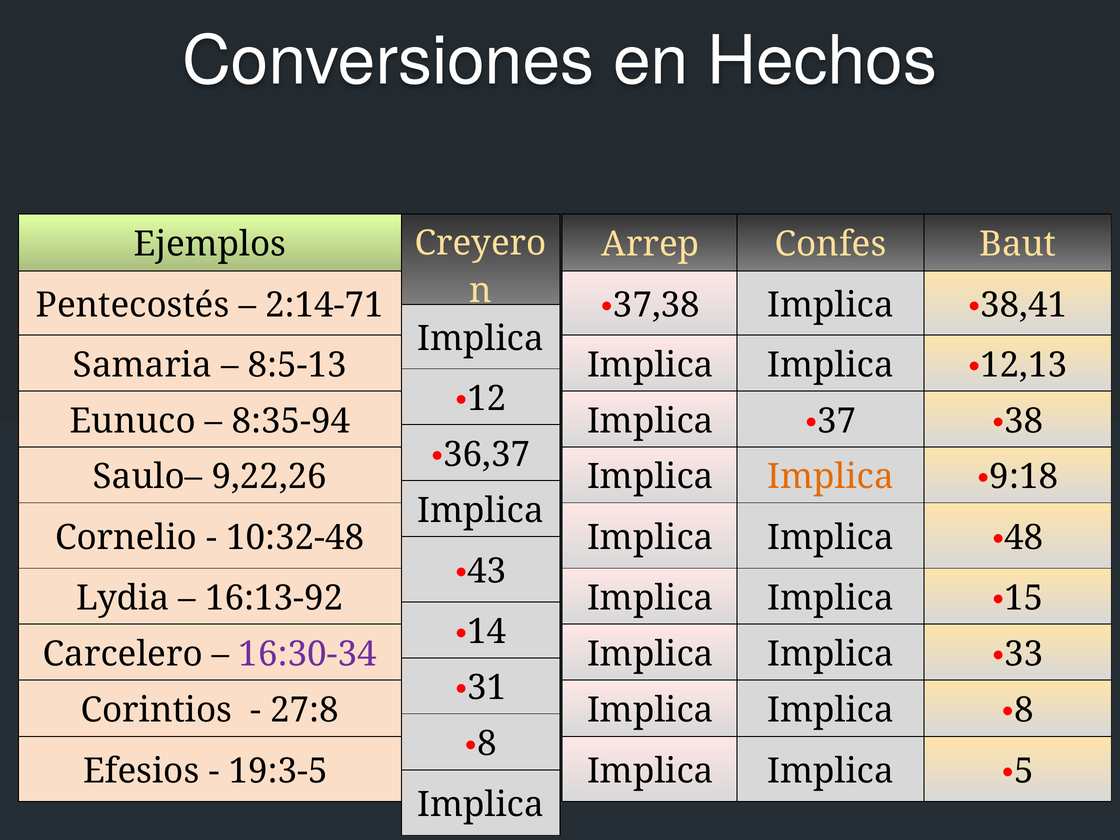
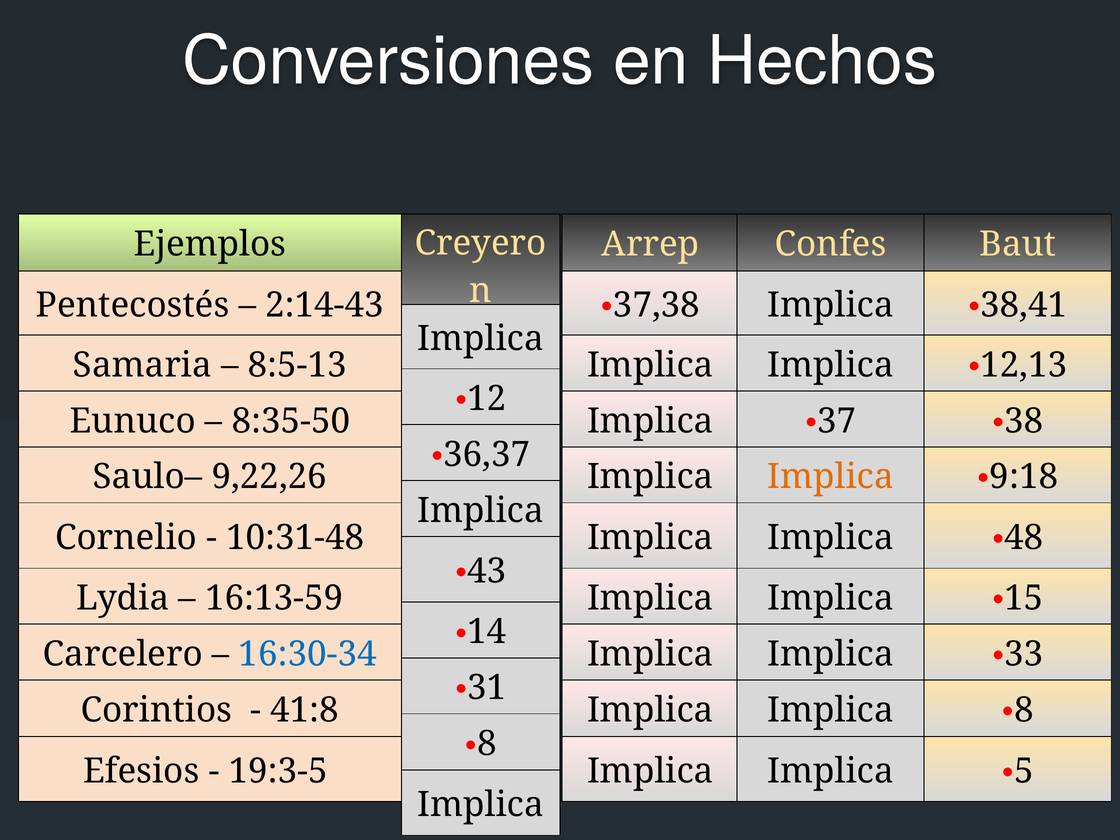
2:14-71: 2:14-71 -> 2:14-43
8:35-94: 8:35-94 -> 8:35-50
10:32-48: 10:32-48 -> 10:31-48
16:13-92: 16:13-92 -> 16:13-59
16:30-34 colour: purple -> blue
27:8: 27:8 -> 41:8
